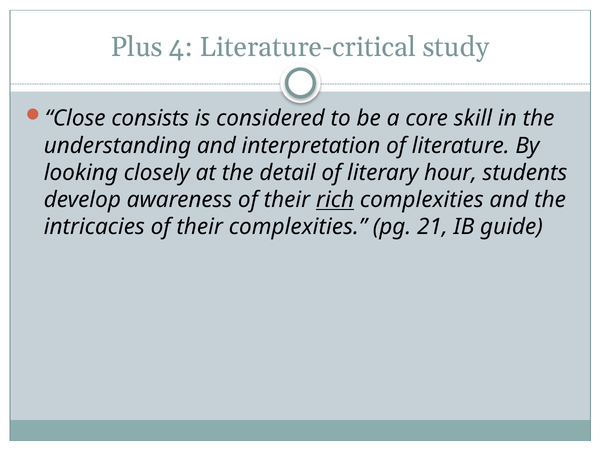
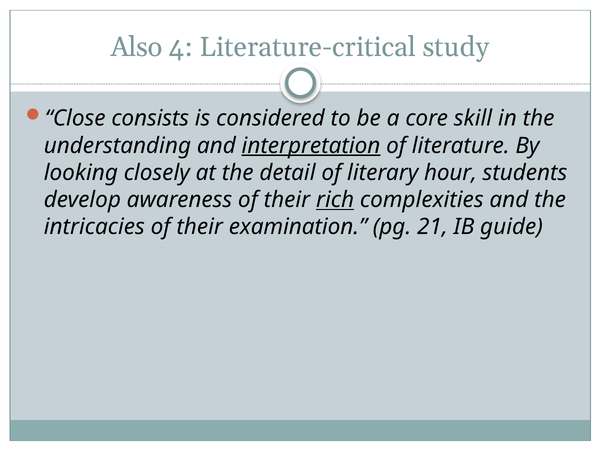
Plus: Plus -> Also
interpretation underline: none -> present
their complexities: complexities -> examination
